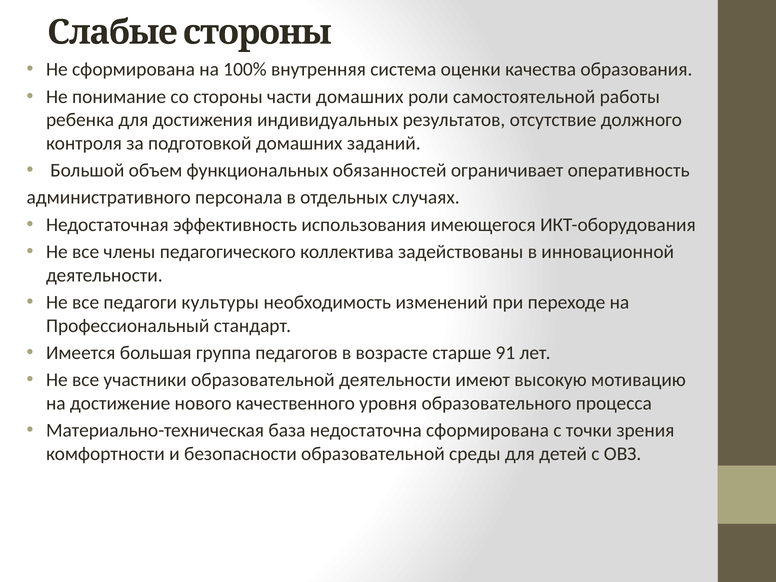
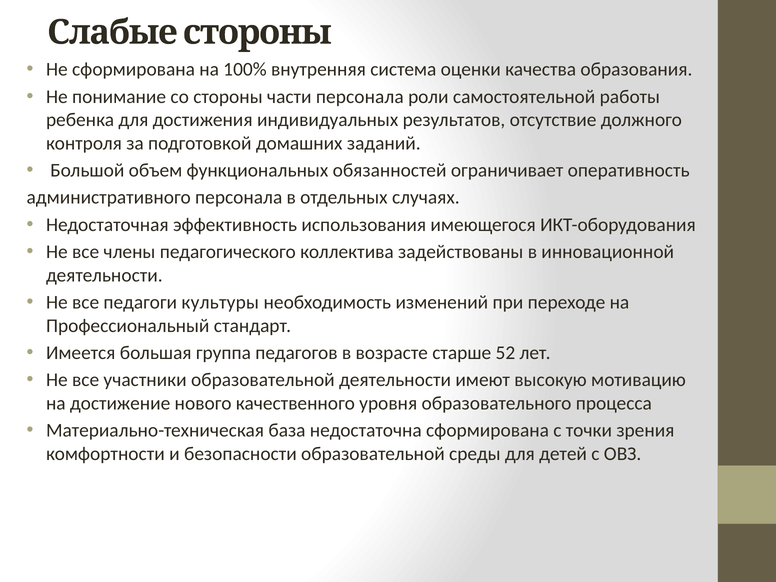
части домашних: домашних -> персонала
91: 91 -> 52
